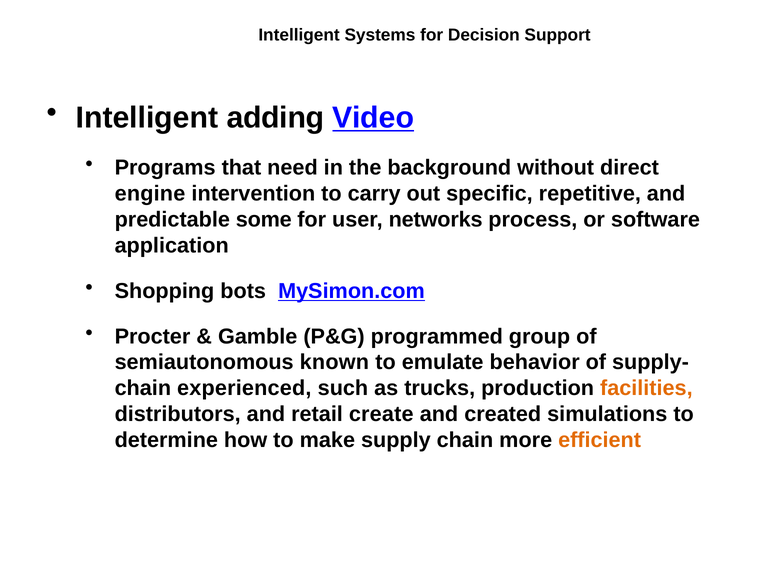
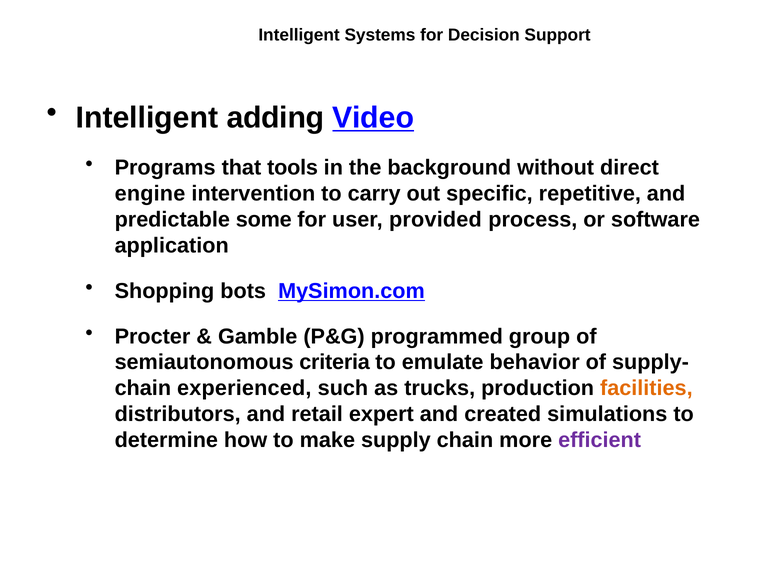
need: need -> tools
networks: networks -> provided
known: known -> criteria
create: create -> expert
efficient colour: orange -> purple
